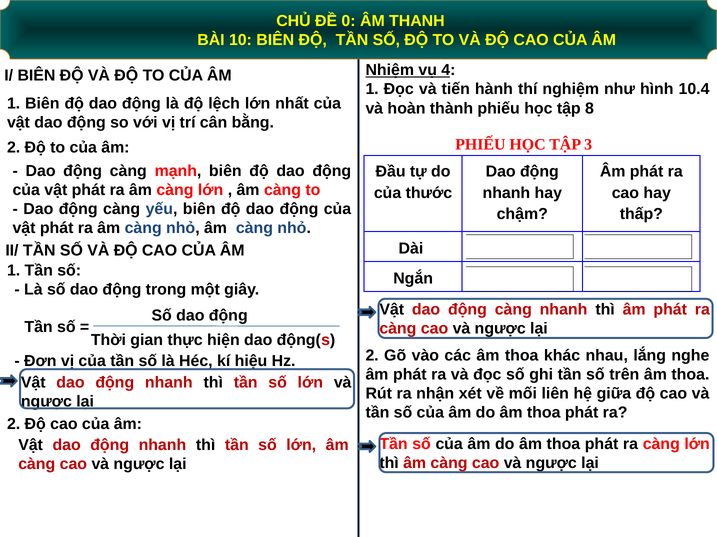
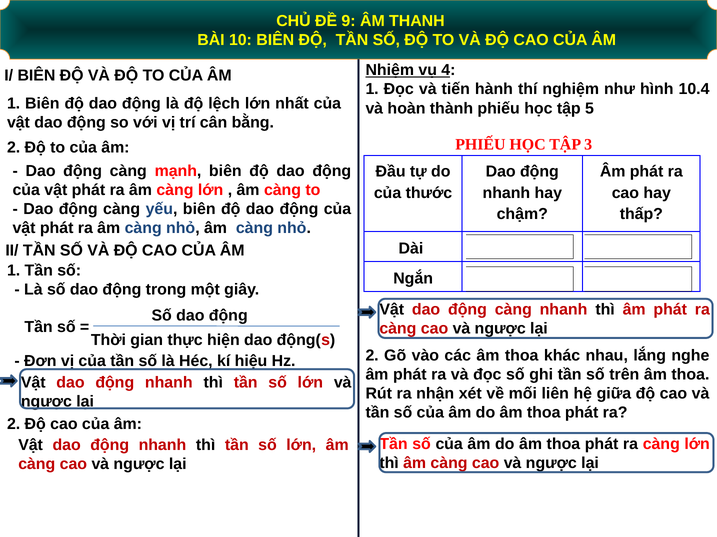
0: 0 -> 9
8: 8 -> 5
